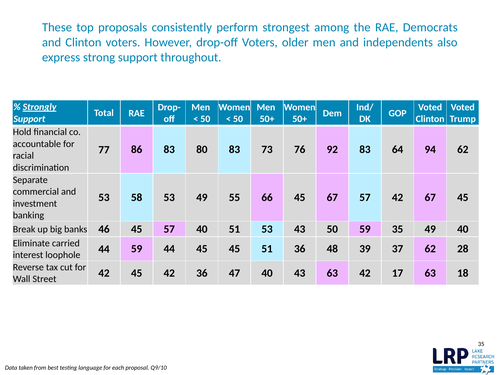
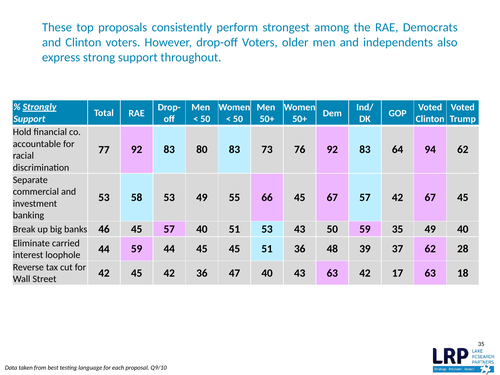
77 86: 86 -> 92
